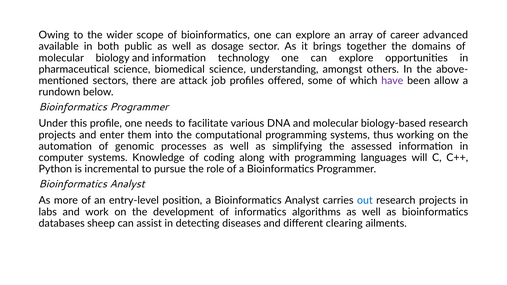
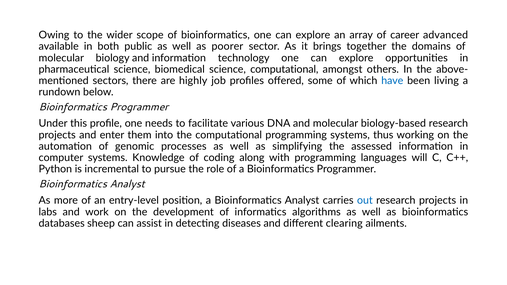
dosage: dosage -> poorer
science understanding: understanding -> computational
attack: attack -> highly
have colour: purple -> blue
allow: allow -> living
